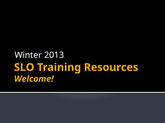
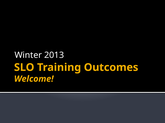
Resources: Resources -> Outcomes
